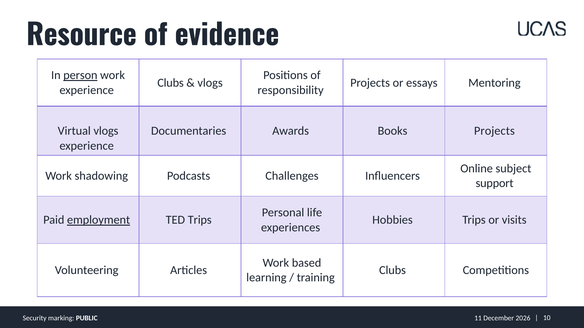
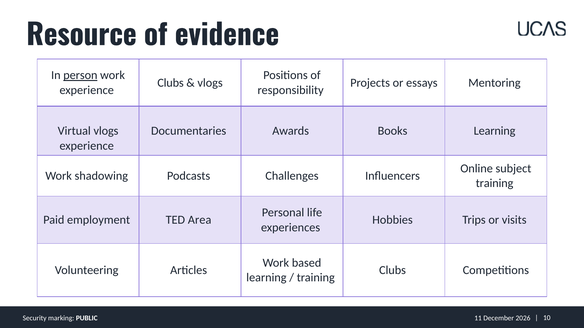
Books Projects: Projects -> Learning
support at (495, 184): support -> training
employment underline: present -> none
TED Trips: Trips -> Area
